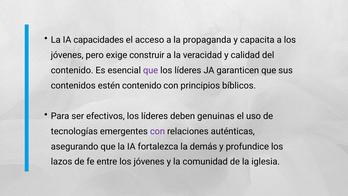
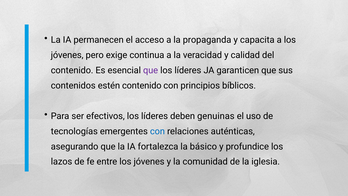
capacidades: capacidades -> permanecen
construir: construir -> continua
con at (157, 131) colour: purple -> blue
demás: demás -> básico
